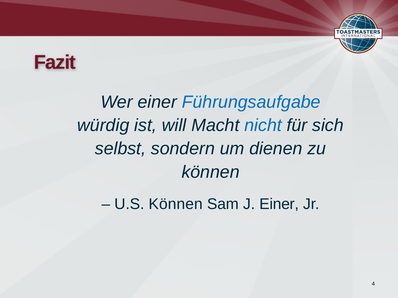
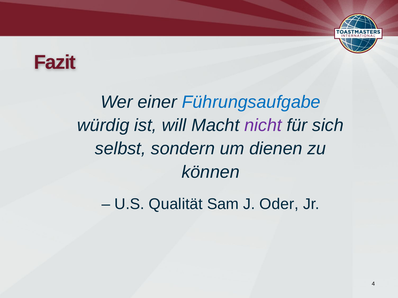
nicht colour: blue -> purple
U.S Können: Können -> Qualität
J Einer: Einer -> Oder
